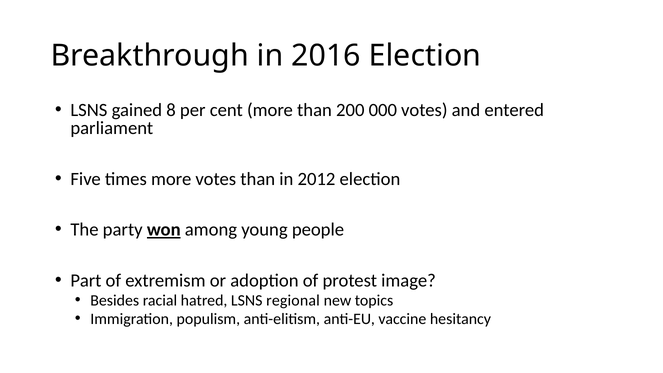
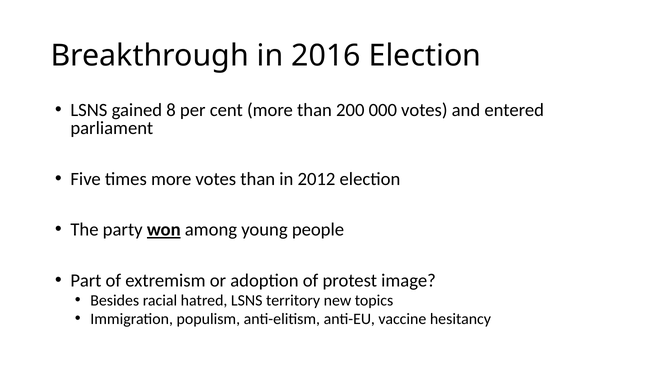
regional: regional -> territory
